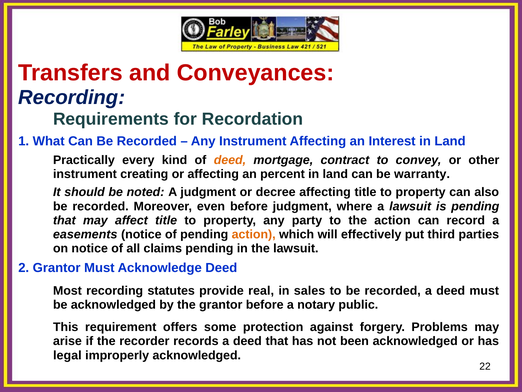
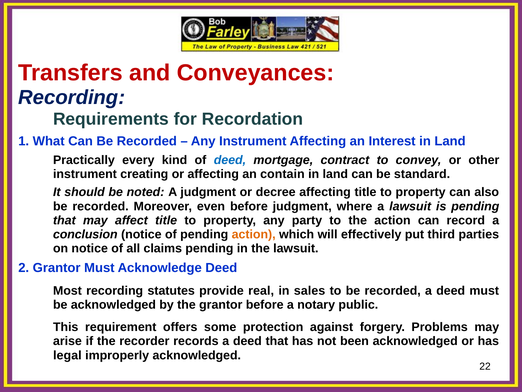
deed at (230, 160) colour: orange -> blue
percent: percent -> contain
warranty: warranty -> standard
easements: easements -> conclusion
